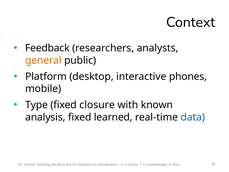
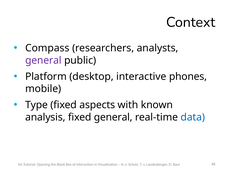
Feedback: Feedback -> Compass
general at (43, 60) colour: orange -> purple
closure: closure -> aspects
fixed learned: learned -> general
